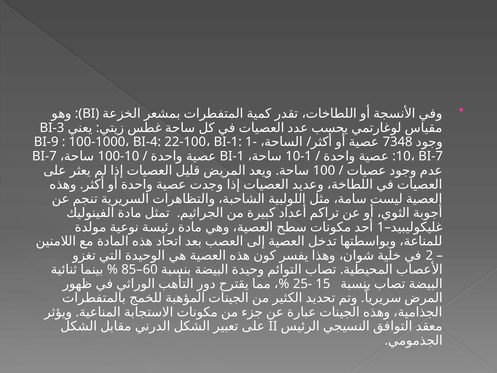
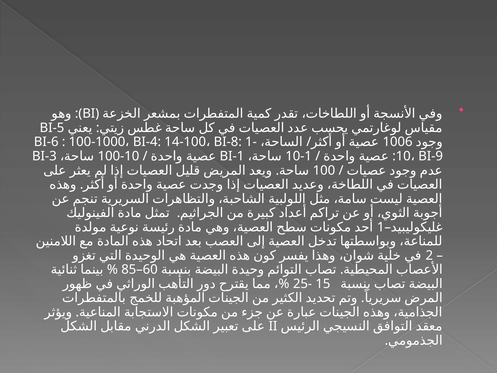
BI-3: BI-3 -> BI-5
BI-9: BI-9 -> BI-6
22-100: 22-100 -> 14-100
BI-1 at (228, 142): BI-1 -> BI-8
7348: 7348 -> 1006
BI-7 at (44, 156): BI-7 -> BI-3
BI-7 at (431, 156): BI-7 -> BI-9
